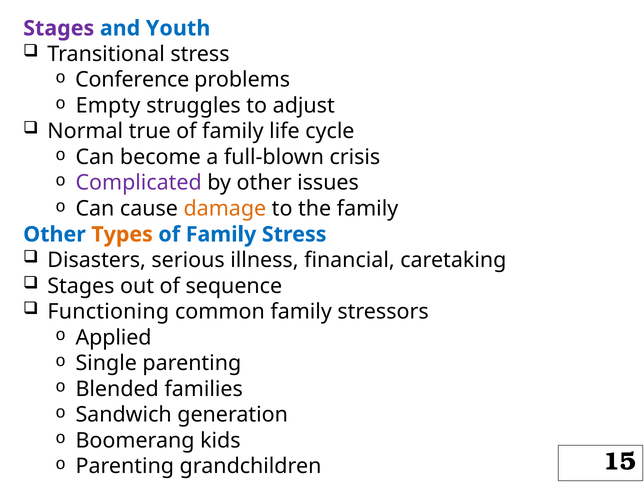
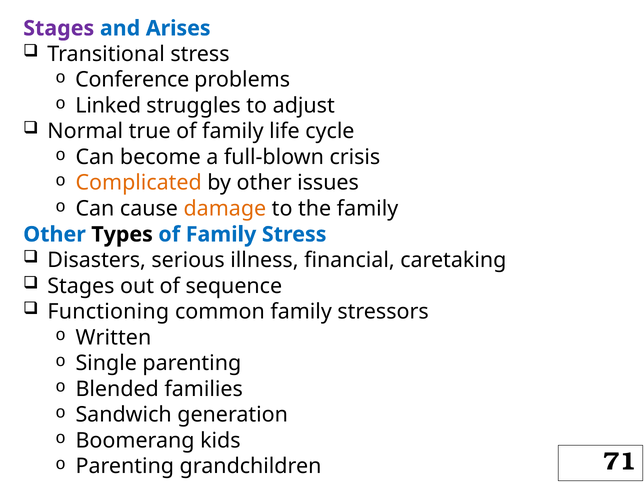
Youth: Youth -> Arises
Empty: Empty -> Linked
Complicated colour: purple -> orange
Types colour: orange -> black
Applied: Applied -> Written
15: 15 -> 71
